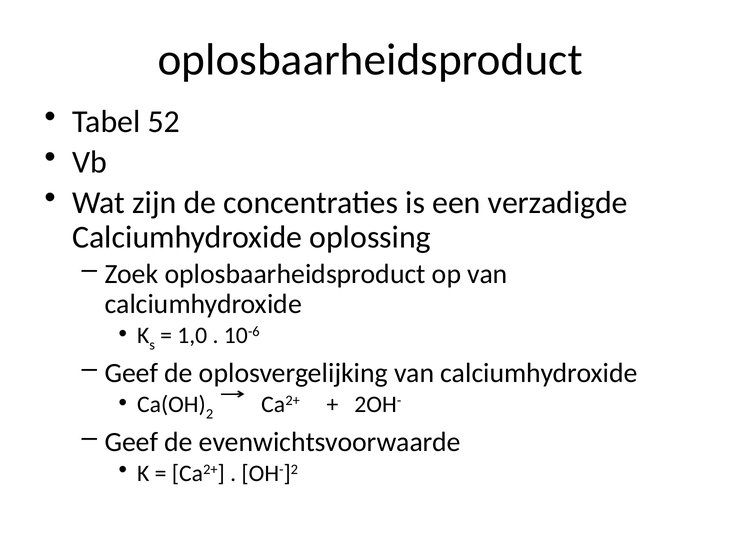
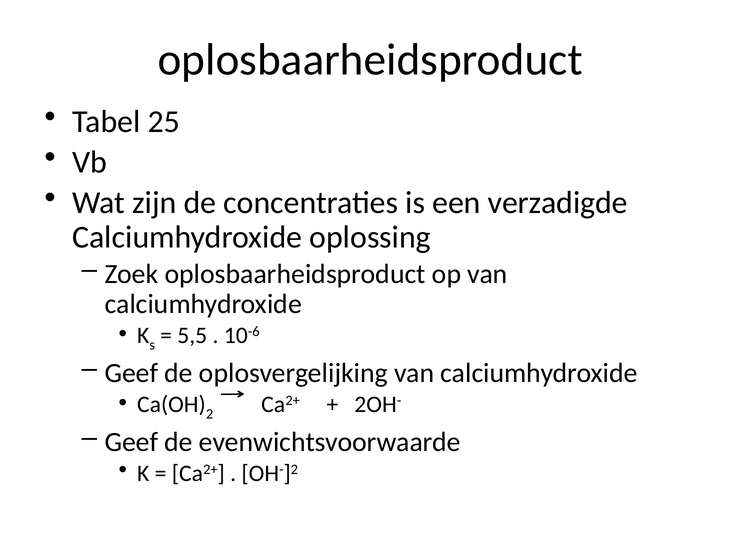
52: 52 -> 25
1,0: 1,0 -> 5,5
